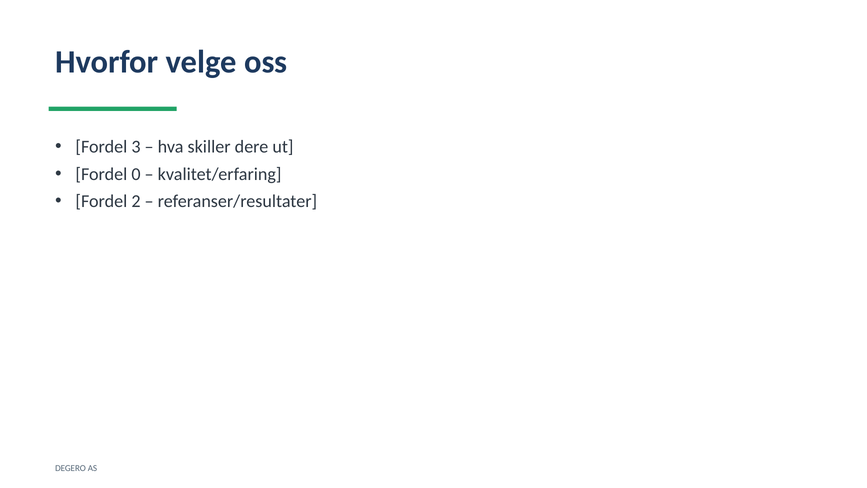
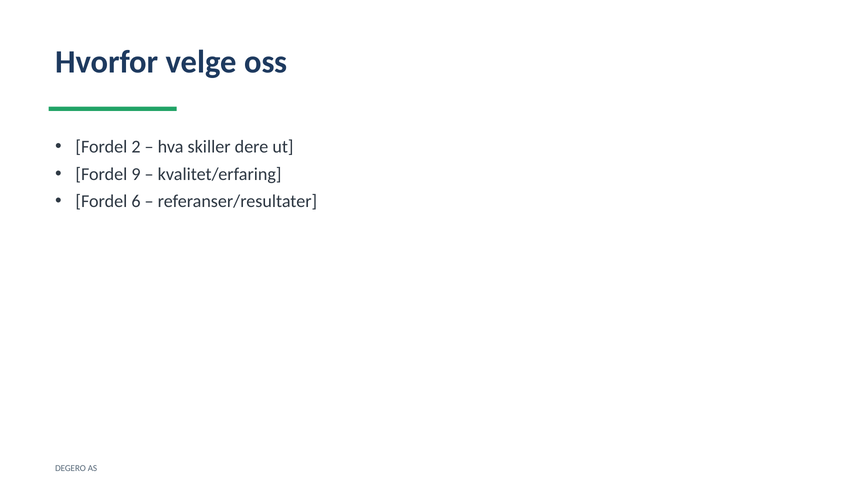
3: 3 -> 2
0: 0 -> 9
2: 2 -> 6
